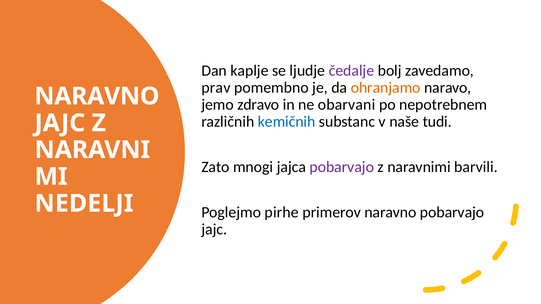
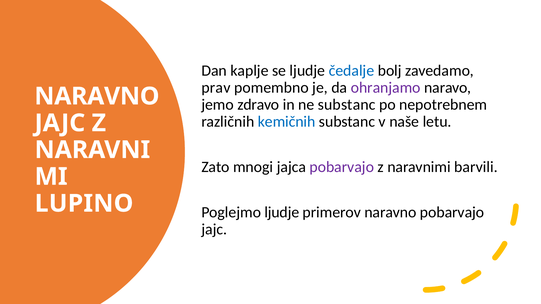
čedalje colour: purple -> blue
ohranjamo colour: orange -> purple
ne obarvani: obarvani -> substanc
tudi: tudi -> letu
NEDELJI: NEDELJI -> LUPINO
Poglejmo pirhe: pirhe -> ljudje
